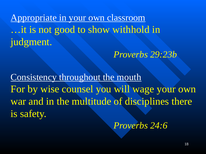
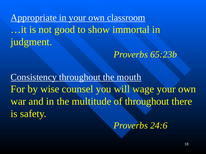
withhold: withhold -> immortal
29:23b: 29:23b -> 65:23b
of disciplines: disciplines -> throughout
